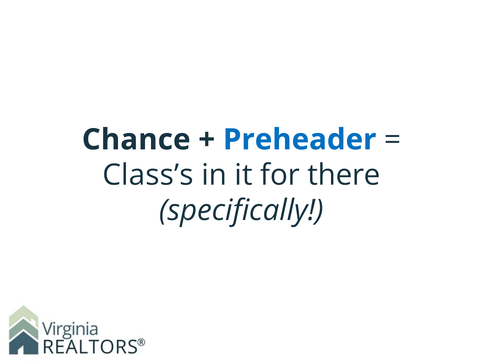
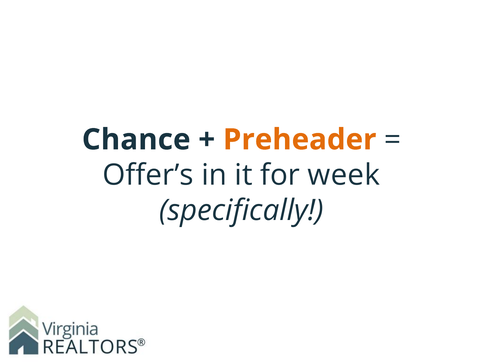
Preheader colour: blue -> orange
Class’s: Class’s -> Offer’s
there: there -> week
